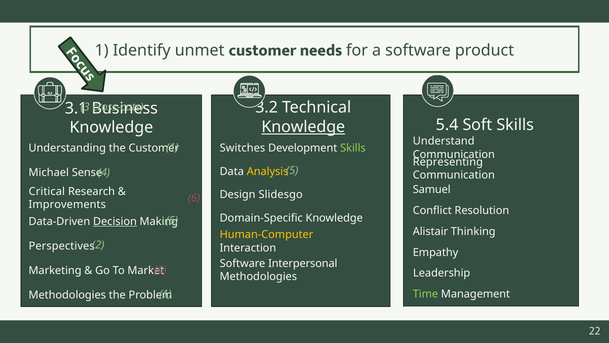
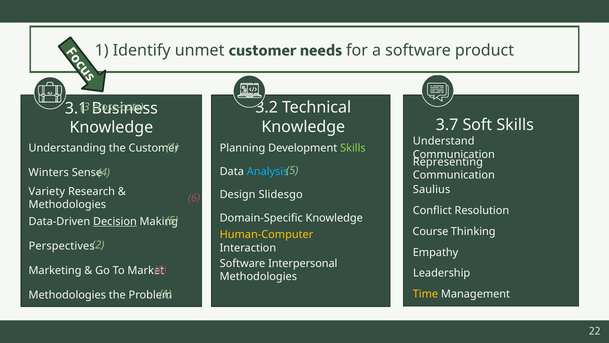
5.4: 5.4 -> 3.7
Knowledge at (303, 127) underline: present -> none
Switches: Switches -> Planning
Analysis colour: yellow -> light blue
Michael: Michael -> Winters
Samuel: Samuel -> Saulius
Critical: Critical -> Variety
Improvements at (67, 205): Improvements -> Methodologies
Alistair: Alistair -> Course
Time colour: light green -> yellow
